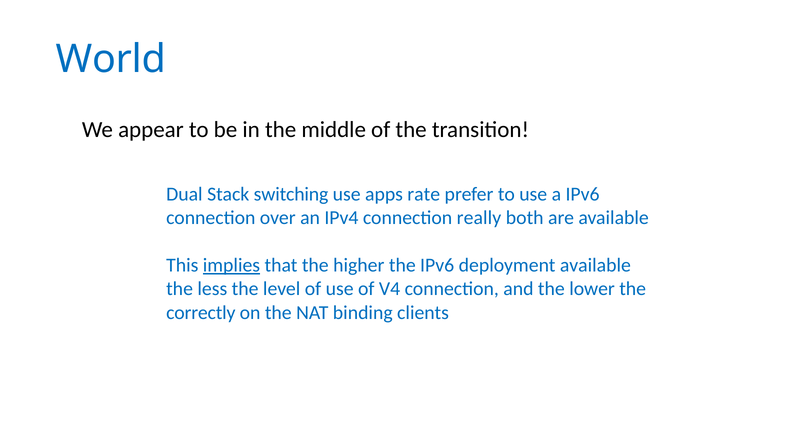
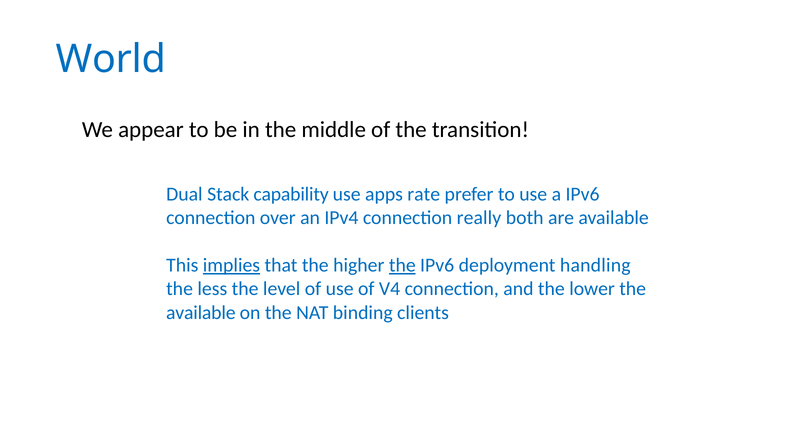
switching: switching -> capability
the at (402, 265) underline: none -> present
deployment available: available -> handling
correctly at (201, 313): correctly -> available
